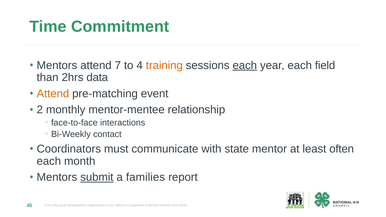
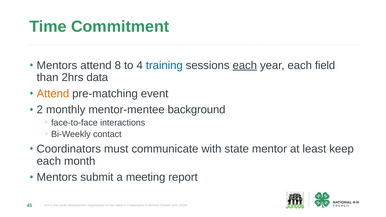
7: 7 -> 8
training colour: orange -> blue
relationship: relationship -> background
often: often -> keep
submit underline: present -> none
families: families -> meeting
